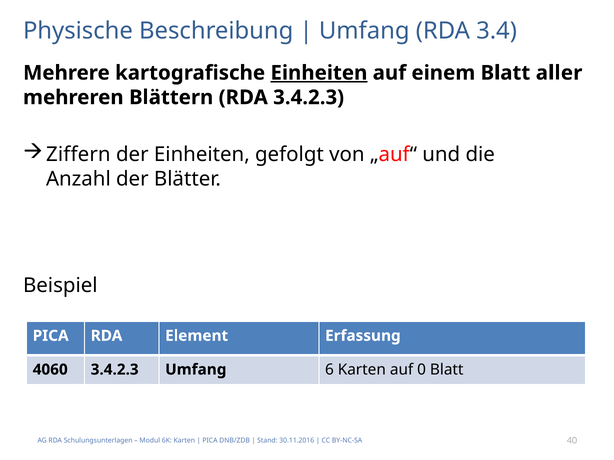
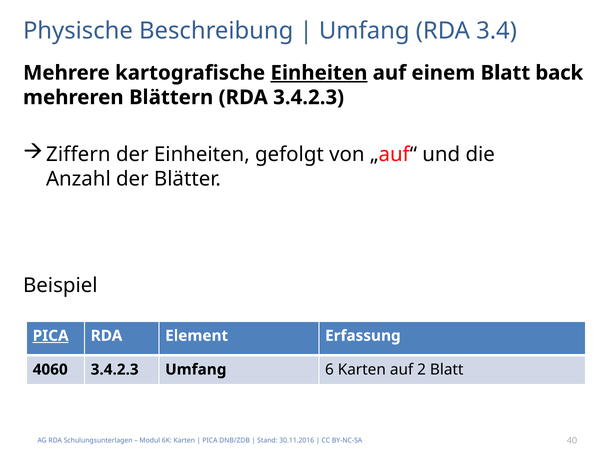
aller: aller -> back
PICA at (51, 336) underline: none -> present
0: 0 -> 2
